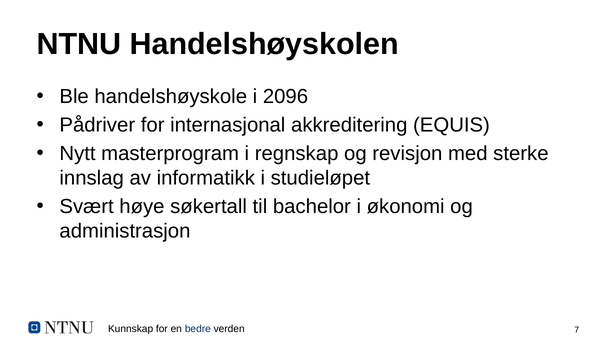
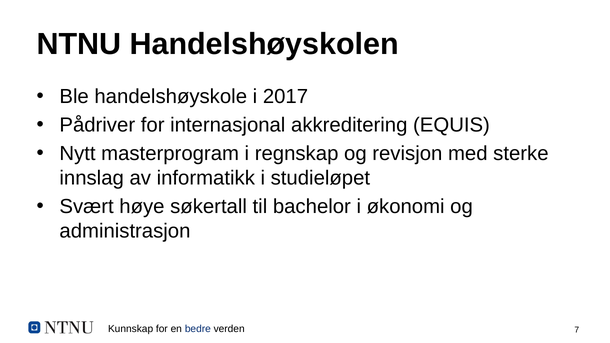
2096: 2096 -> 2017
